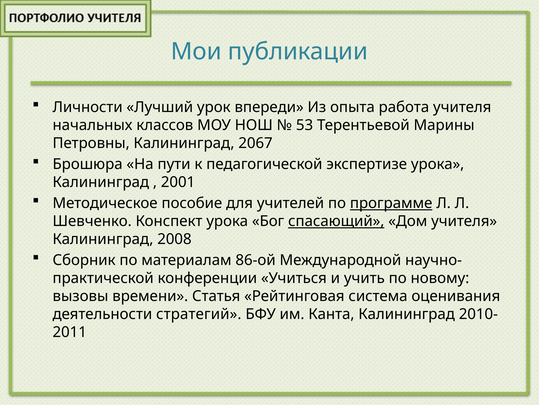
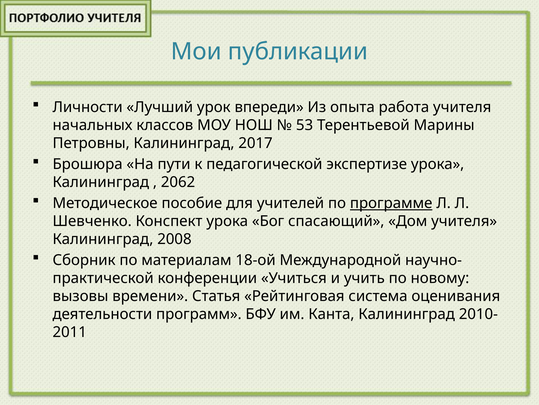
2067: 2067 -> 2017
2001: 2001 -> 2062
спасающий underline: present -> none
86-ой: 86-ой -> 18-ой
стратегий: стратегий -> программ
